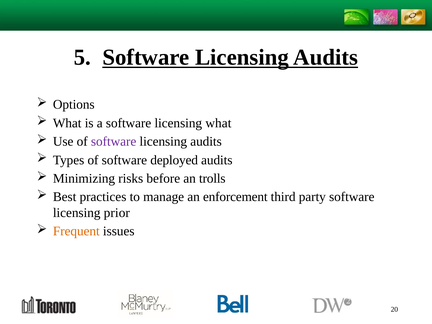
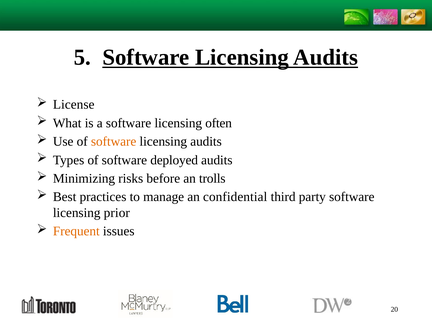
Options: Options -> License
licensing what: what -> often
software at (114, 142) colour: purple -> orange
enforcement: enforcement -> confidential
